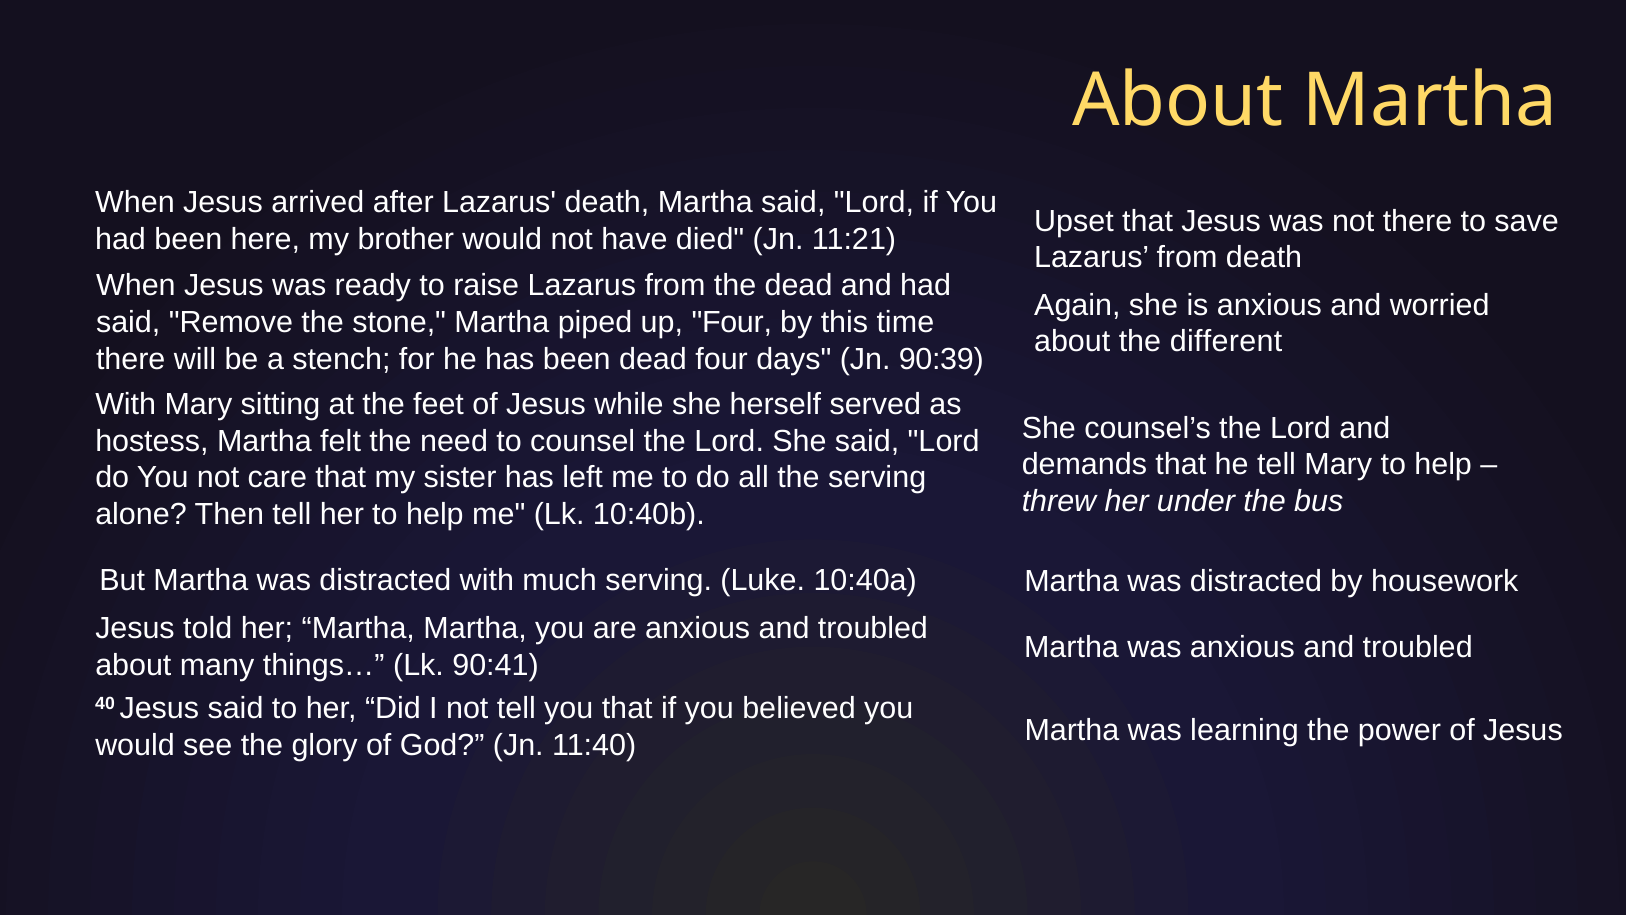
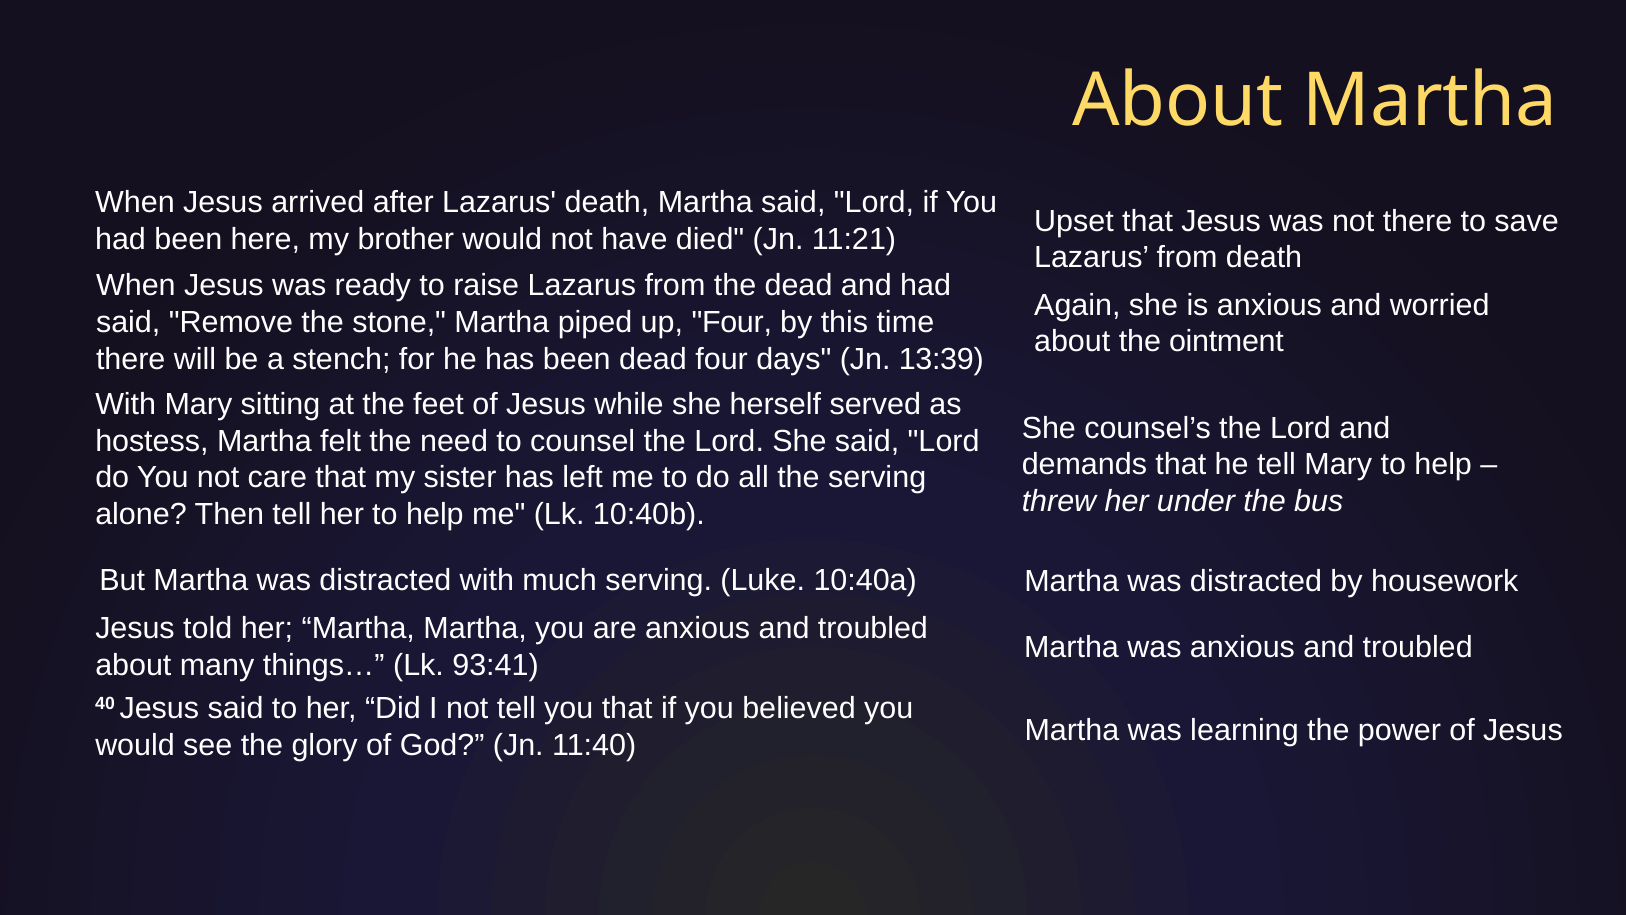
different: different -> ointment
90:39: 90:39 -> 13:39
90:41: 90:41 -> 93:41
